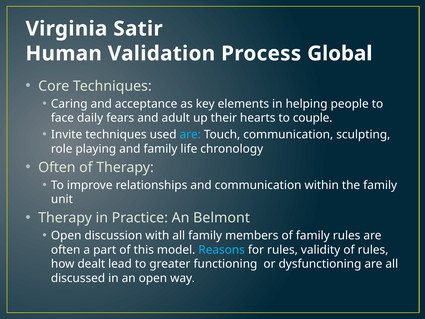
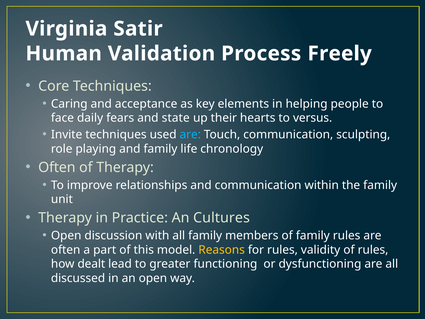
Global: Global -> Freely
adult: adult -> state
couple: couple -> versus
Belmont: Belmont -> Cultures
Reasons colour: light blue -> yellow
